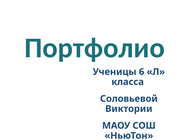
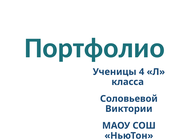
6: 6 -> 4
